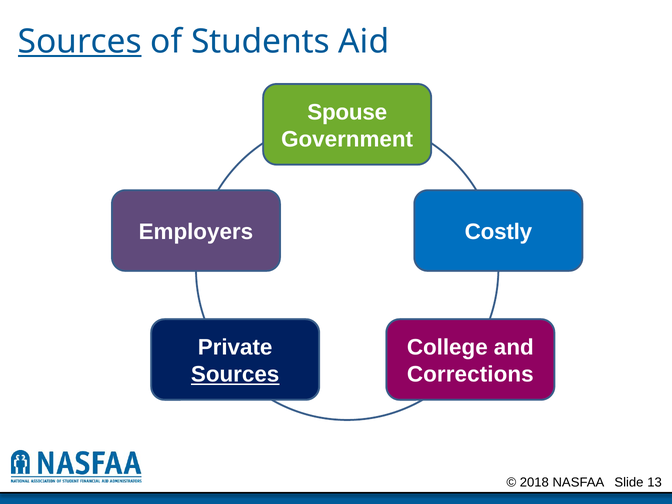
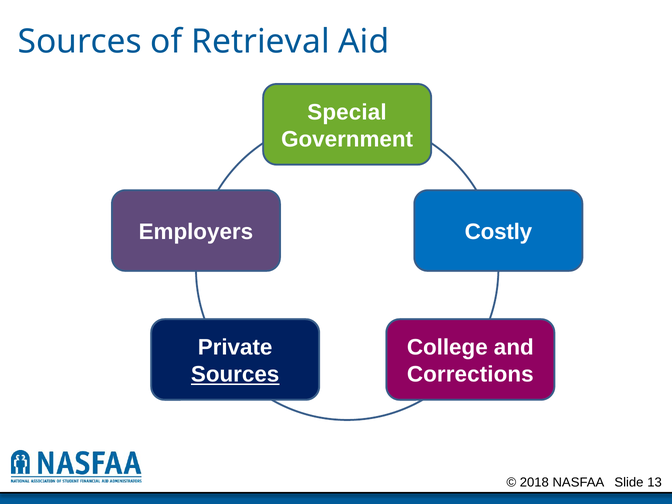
Sources at (80, 42) underline: present -> none
Students: Students -> Retrieval
Spouse: Spouse -> Special
